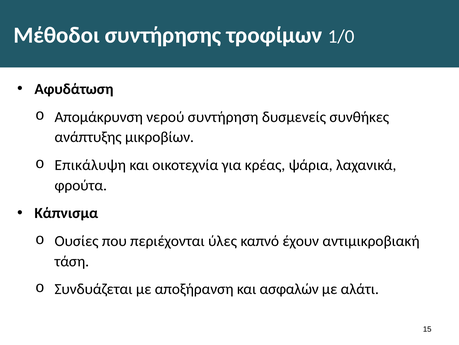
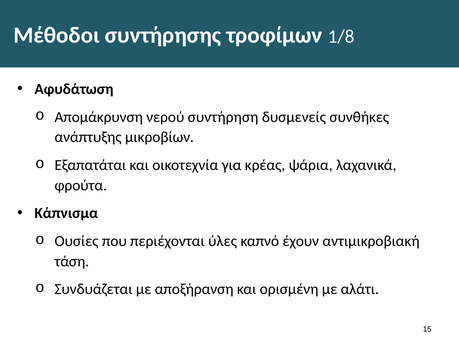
1/0: 1/0 -> 1/8
Επικάλυψη: Επικάλυψη -> Εξαπατάται
ασφαλών: ασφαλών -> ορισμένη
